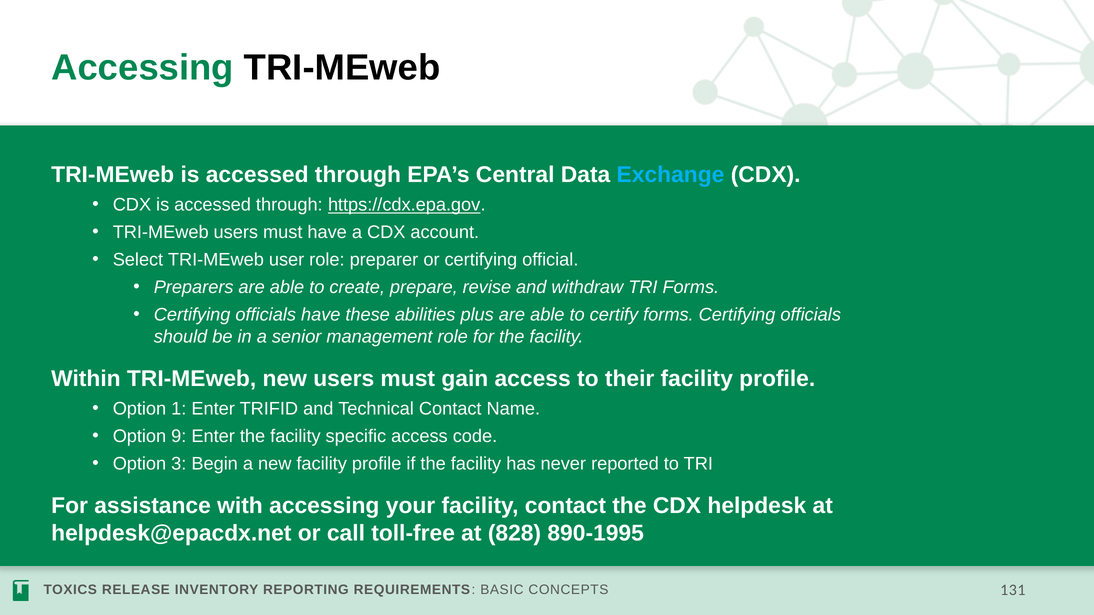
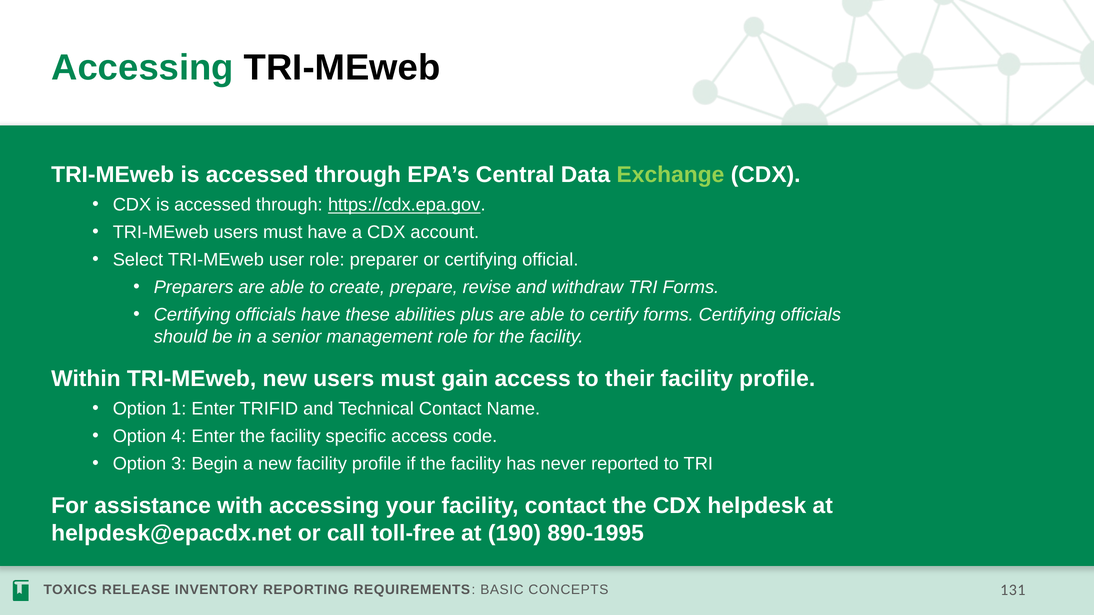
Exchange colour: light blue -> light green
9: 9 -> 4
828: 828 -> 190
